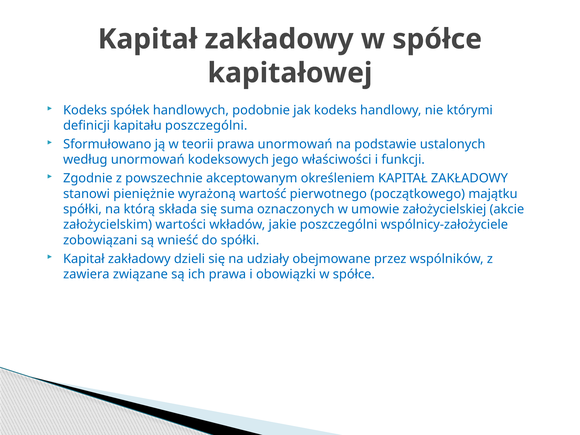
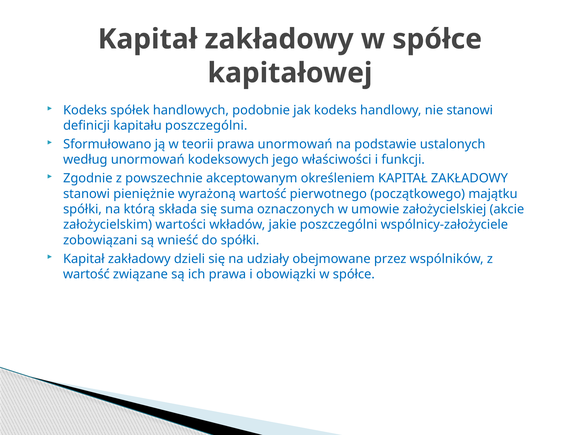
nie którymi: którymi -> stanowi
zawiera at (86, 274): zawiera -> wartość
